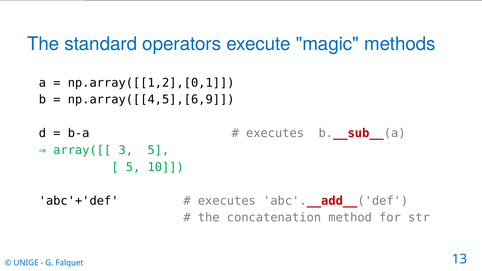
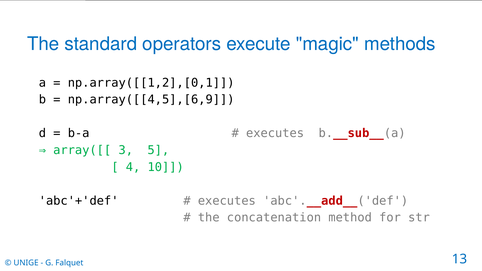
5 at (133, 167): 5 -> 4
